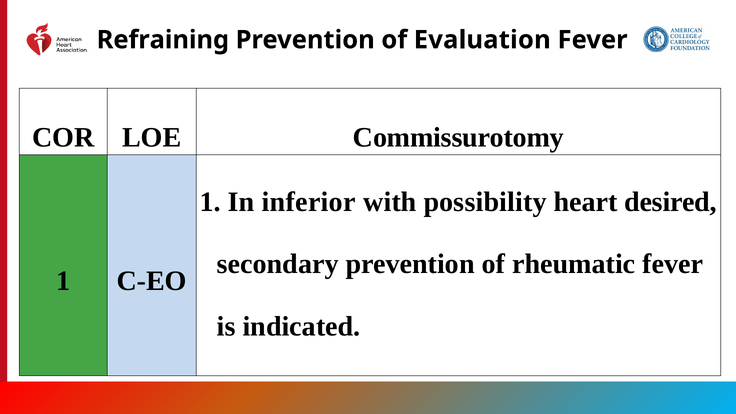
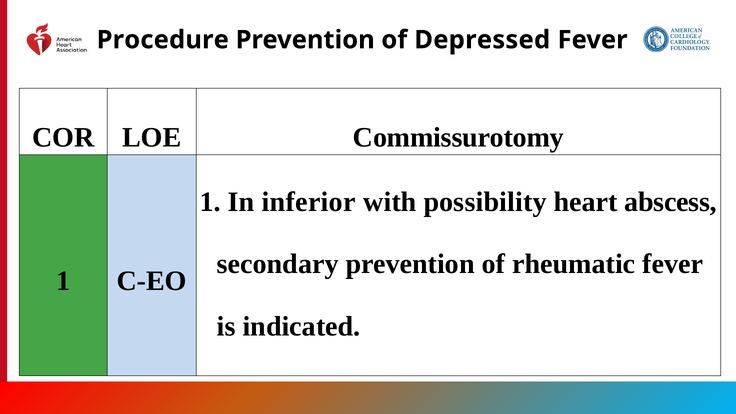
Refraining: Refraining -> Procedure
Evaluation: Evaluation -> Depressed
desired: desired -> abscess
